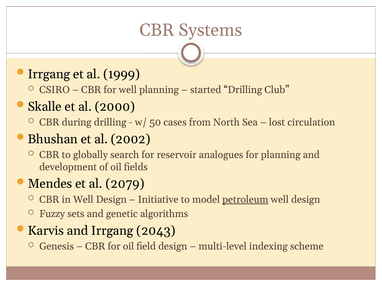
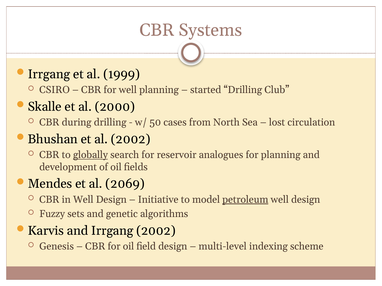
globally underline: none -> present
2079: 2079 -> 2069
Irrgang 2043: 2043 -> 2002
